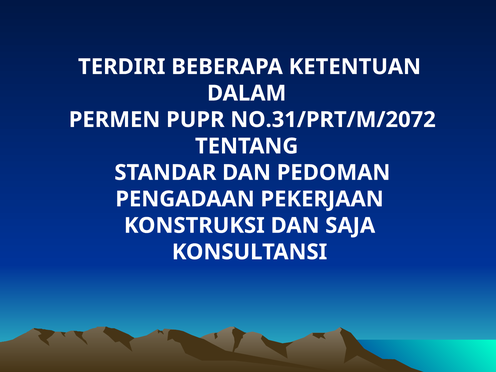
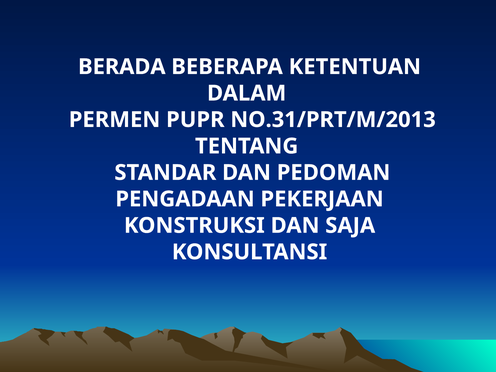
TERDIRI: TERDIRI -> BERADA
NO.31/PRT/M/2072: NO.31/PRT/M/2072 -> NO.31/PRT/M/2013
